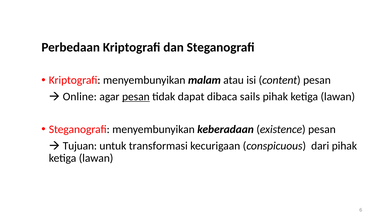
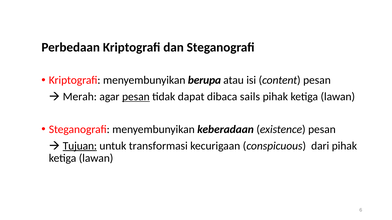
malam: malam -> berupa
Online: Online -> Merah
Tujuan underline: none -> present
